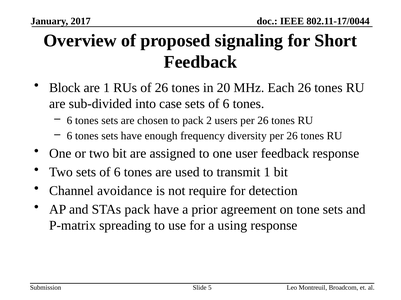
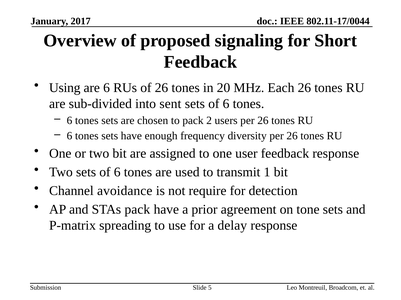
Block: Block -> Using
are 1: 1 -> 6
case: case -> sent
using: using -> delay
